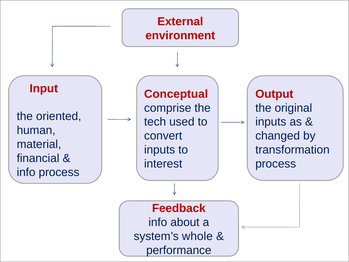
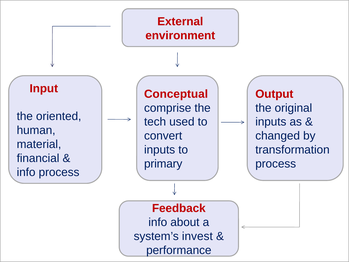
interest: interest -> primary
whole: whole -> invest
